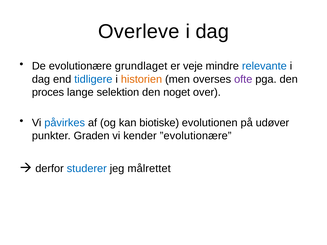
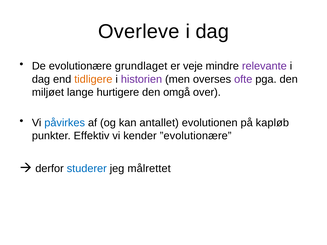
relevante colour: blue -> purple
tidligere colour: blue -> orange
historien colour: orange -> purple
proces: proces -> miljøet
selektion: selektion -> hurtigere
noget: noget -> omgå
biotiske: biotiske -> antallet
udøver: udøver -> kapløb
Graden: Graden -> Effektiv
